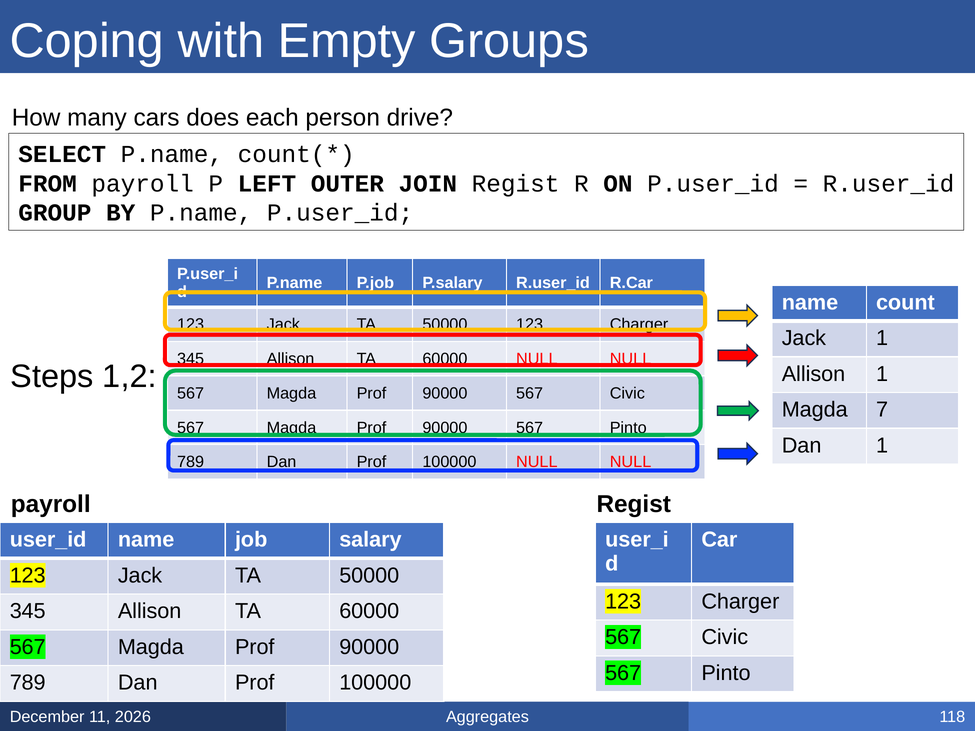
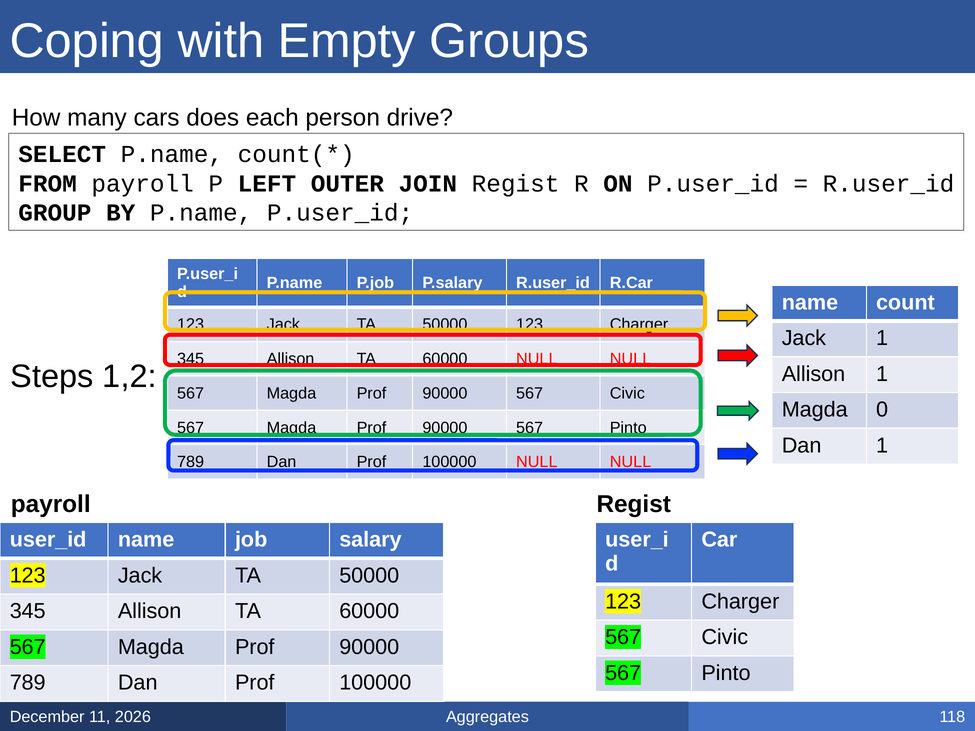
7: 7 -> 0
